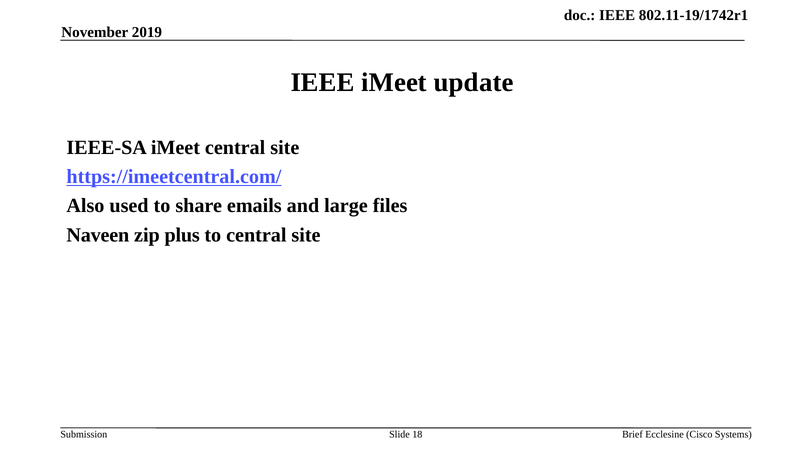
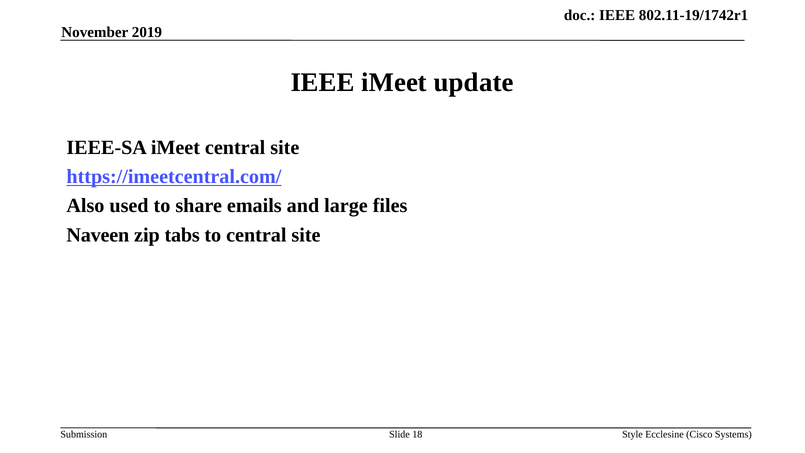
plus: plus -> tabs
Brief: Brief -> Style
